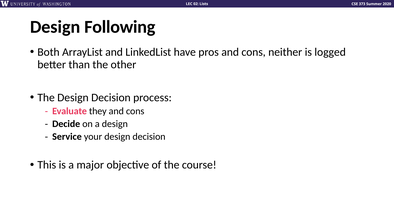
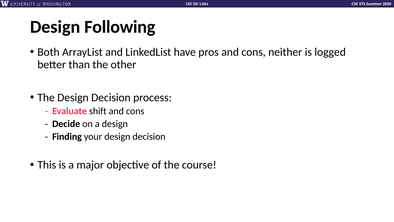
they: they -> shift
Service: Service -> Finding
